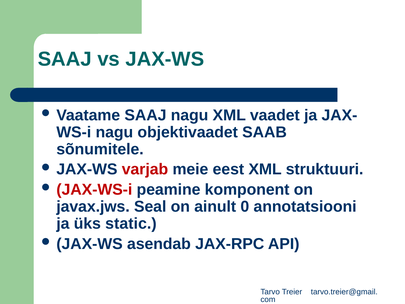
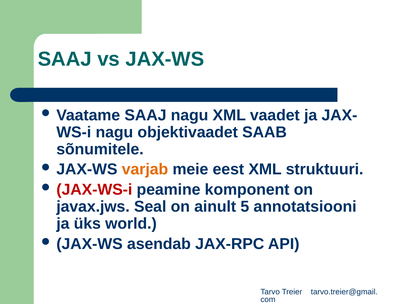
varjab colour: red -> orange
0: 0 -> 5
static: static -> world
